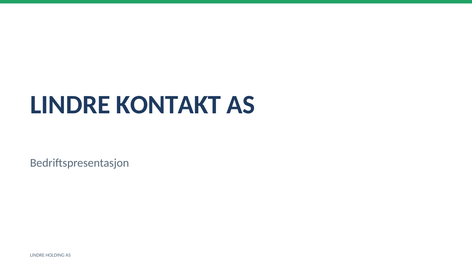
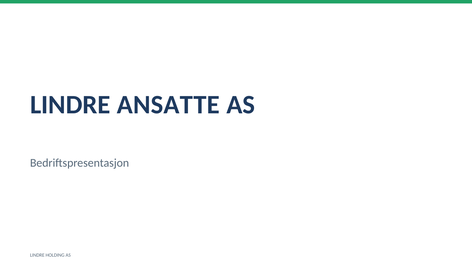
KONTAKT: KONTAKT -> ANSATTE
